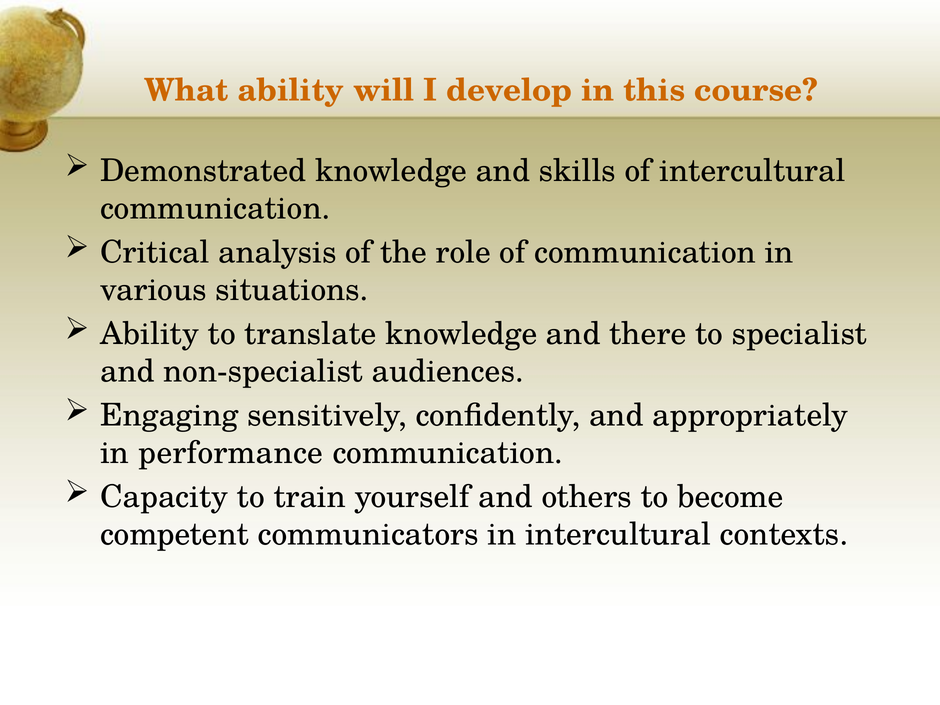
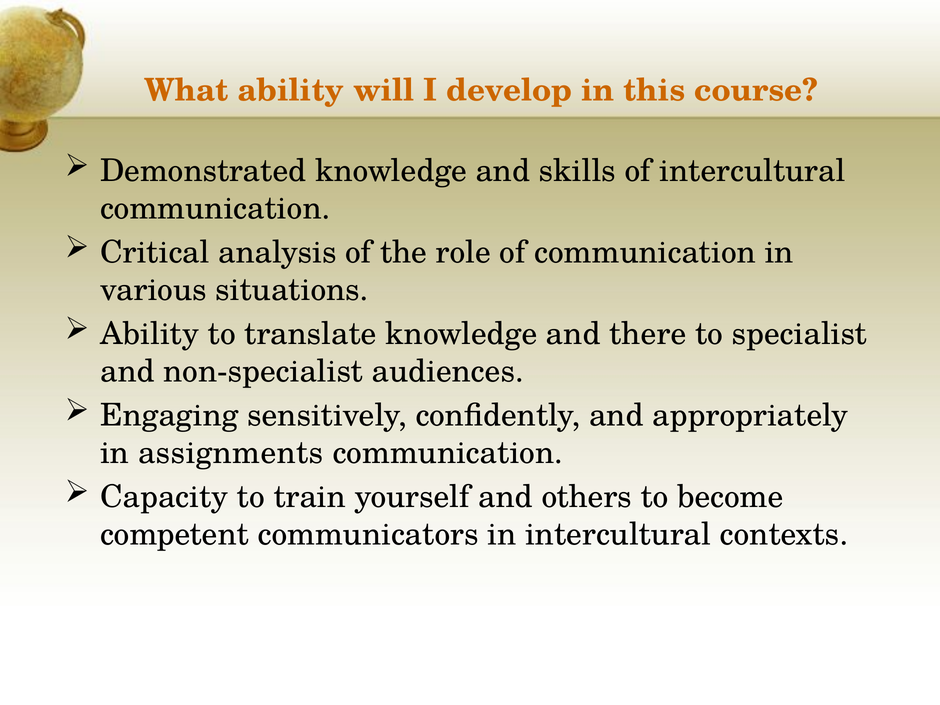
performance: performance -> assignments
